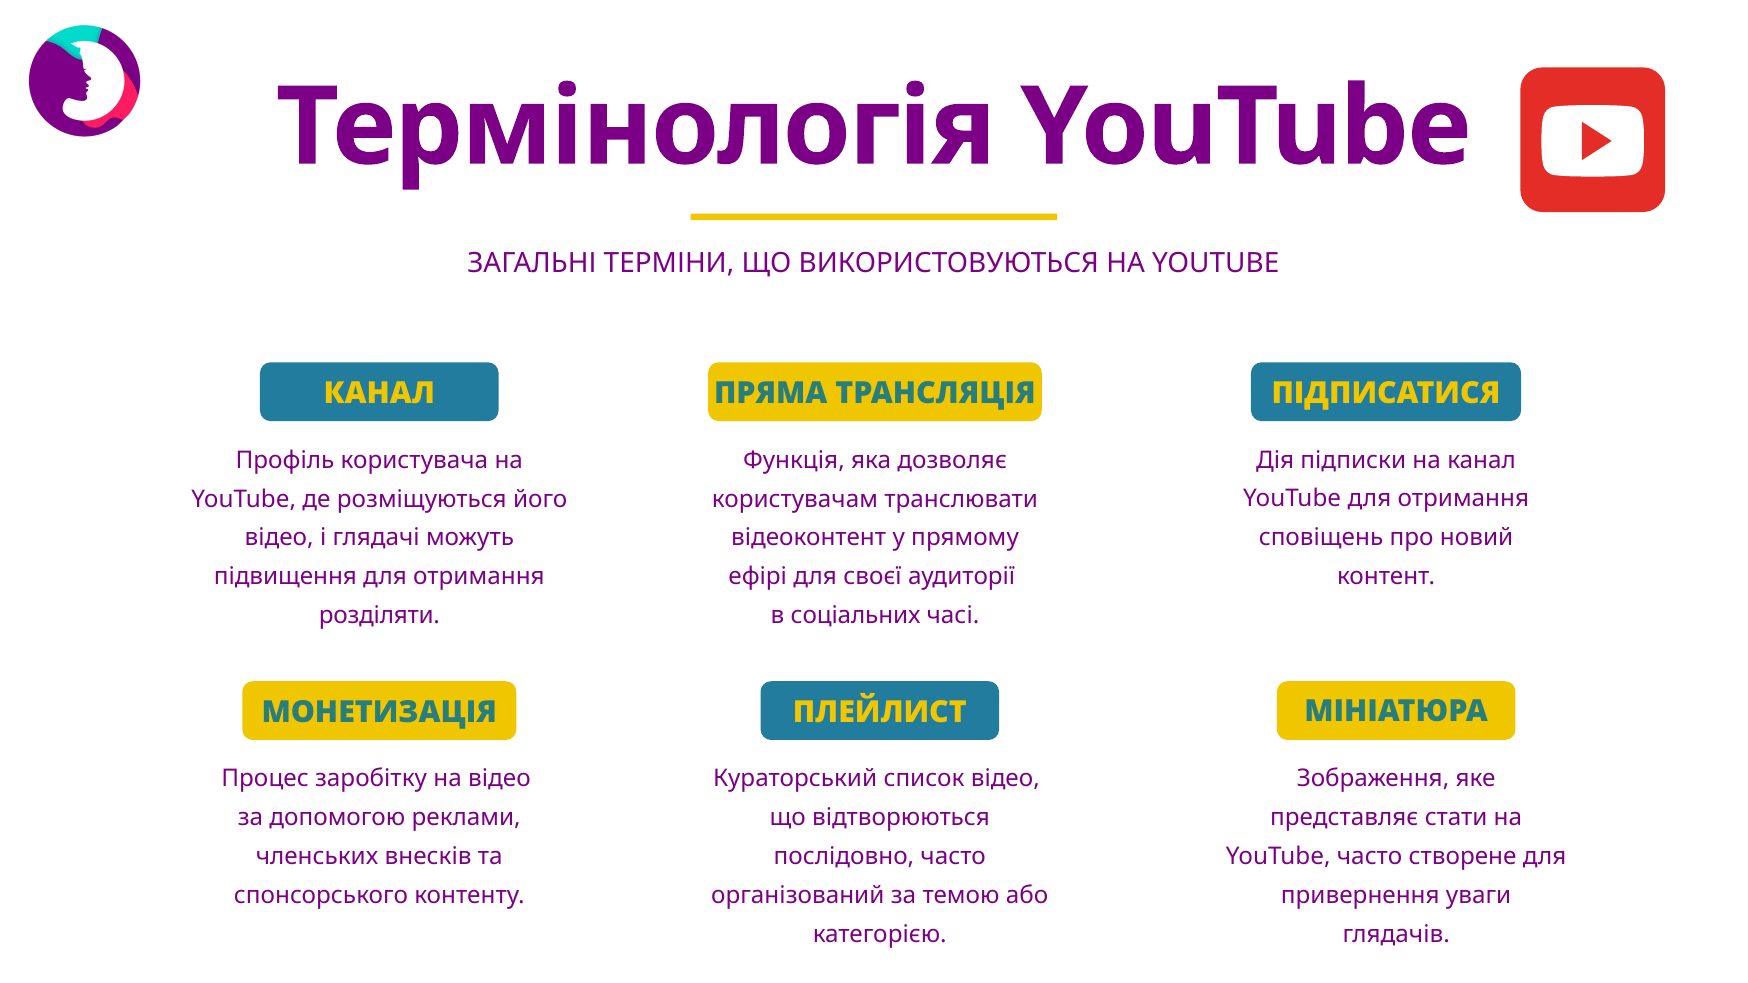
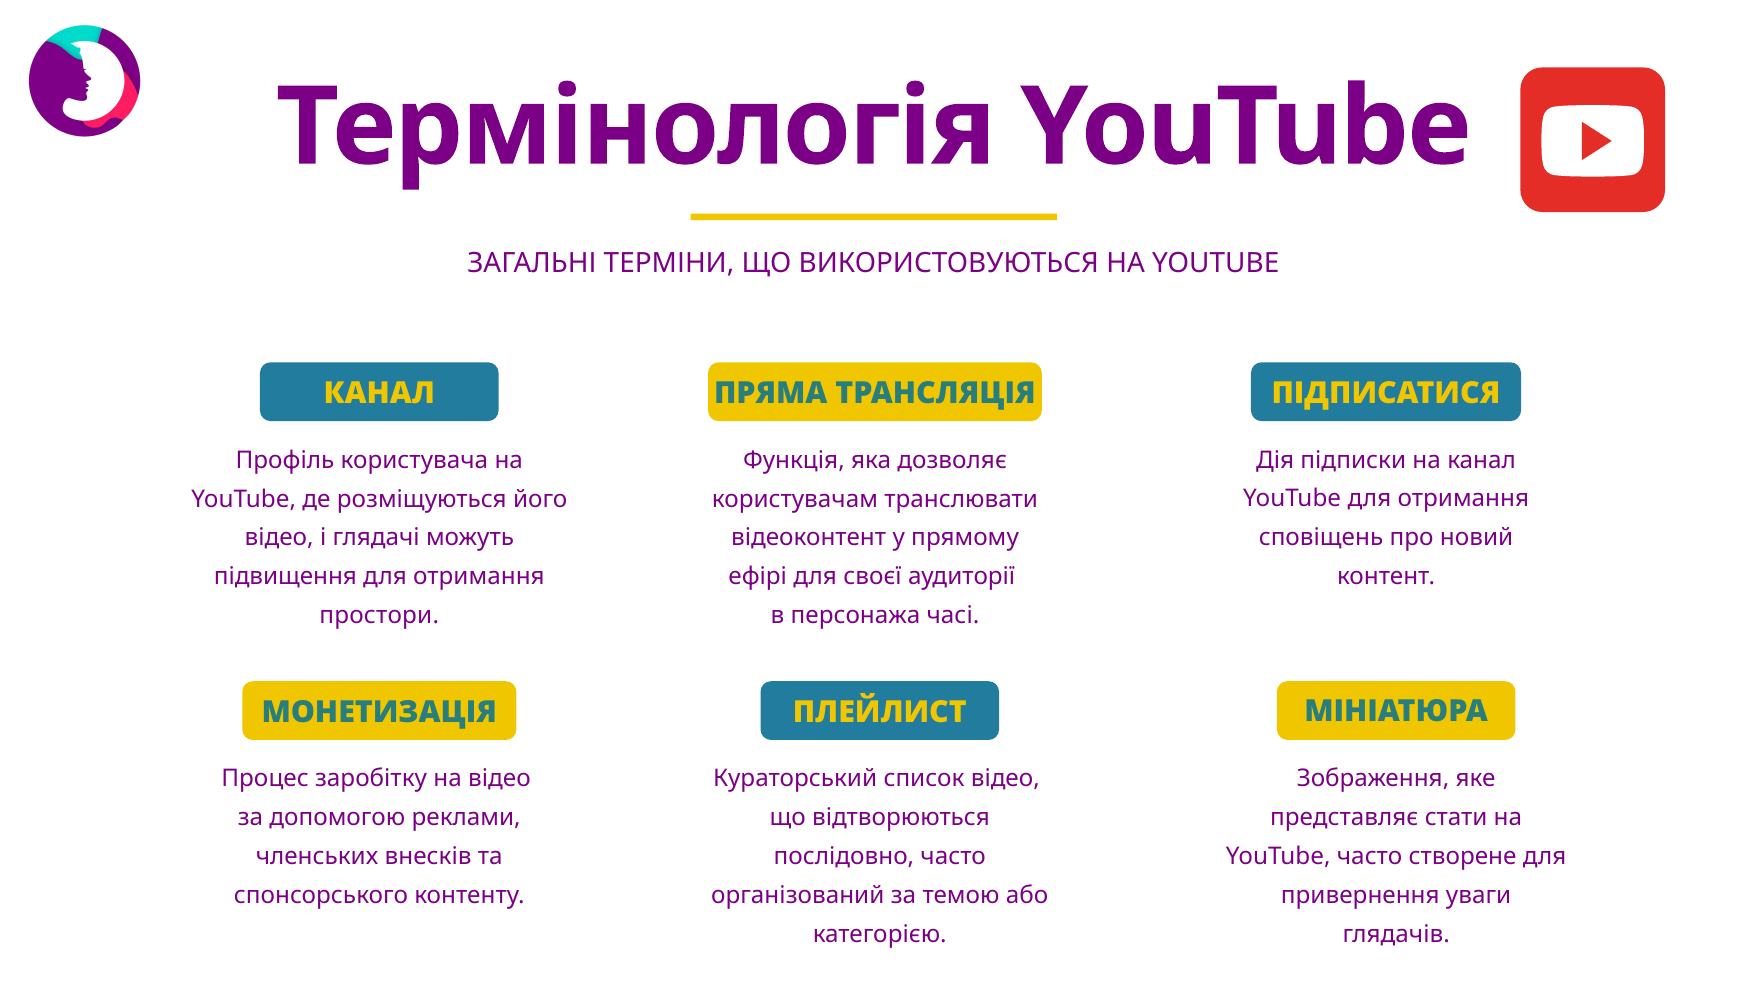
розділяти: розділяти -> простори
соціальних: соціальних -> персонажа
